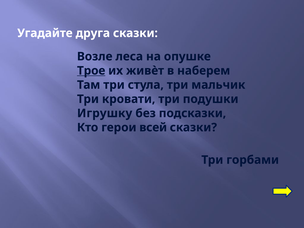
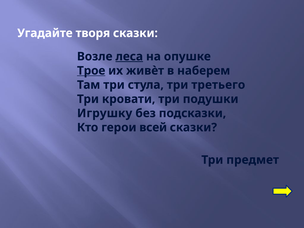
друга: друга -> творя
леса underline: none -> present
мальчик: мальчик -> третьего
горбами: горбами -> предмет
